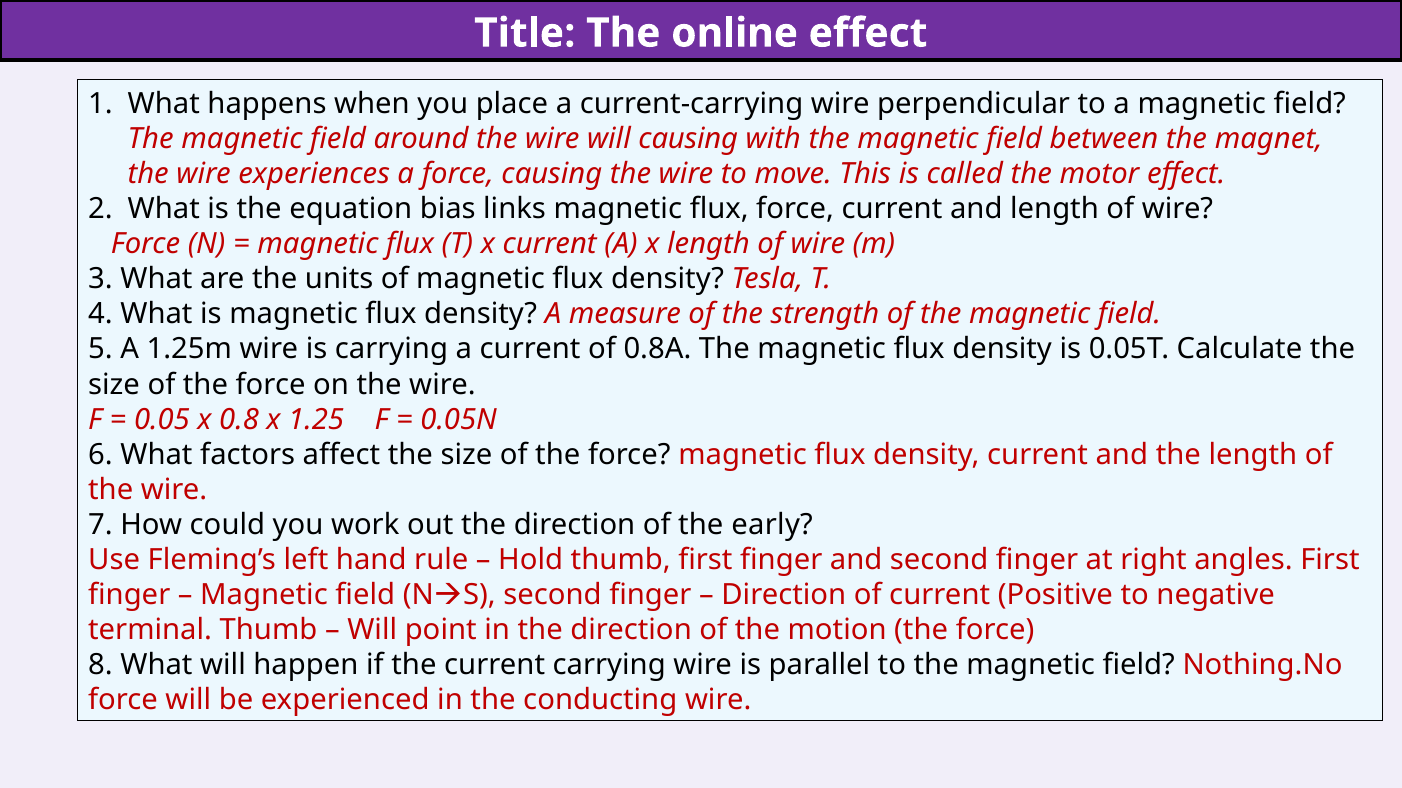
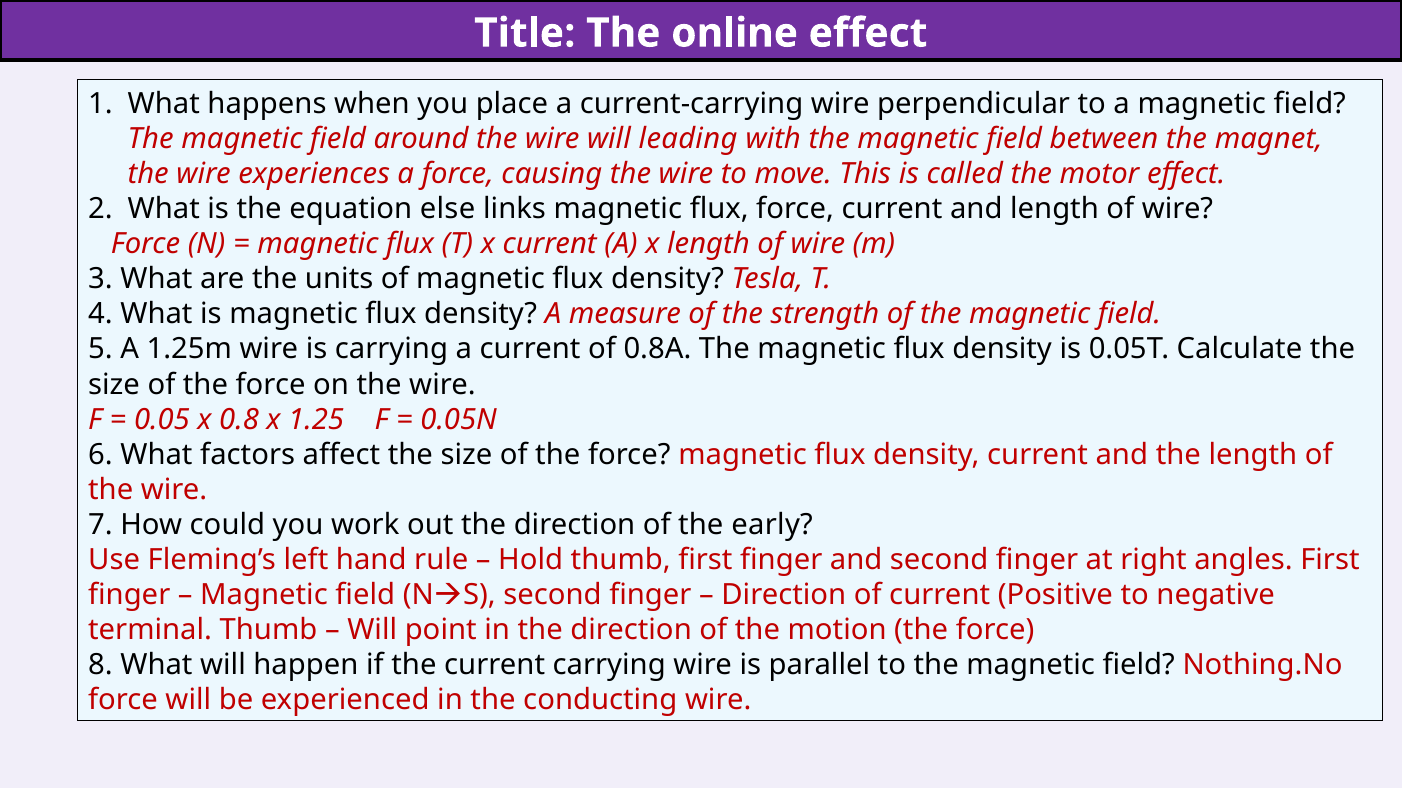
will causing: causing -> leading
bias: bias -> else
